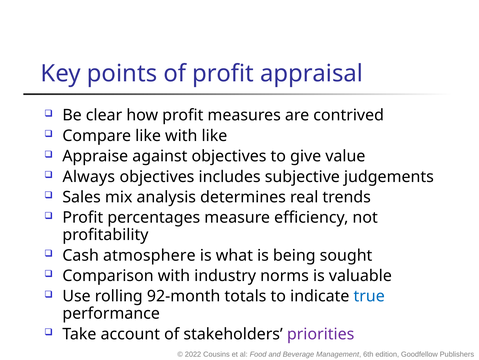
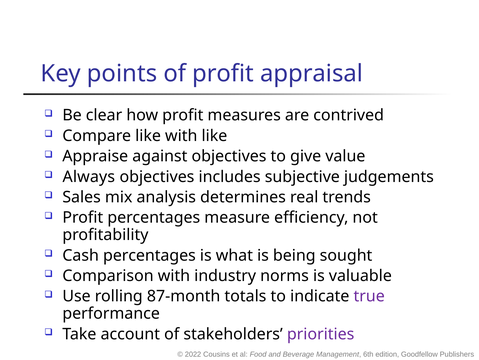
Cash atmosphere: atmosphere -> percentages
92-month: 92-month -> 87-month
true colour: blue -> purple
